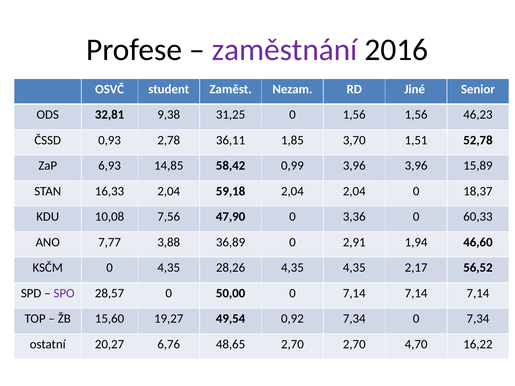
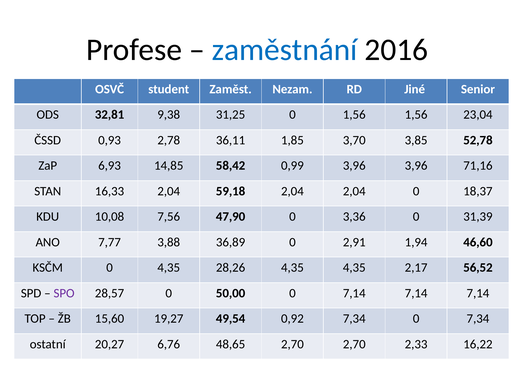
zaměstnání colour: purple -> blue
46,23: 46,23 -> 23,04
1,51: 1,51 -> 3,85
15,89: 15,89 -> 71,16
60,33: 60,33 -> 31,39
4,70: 4,70 -> 2,33
